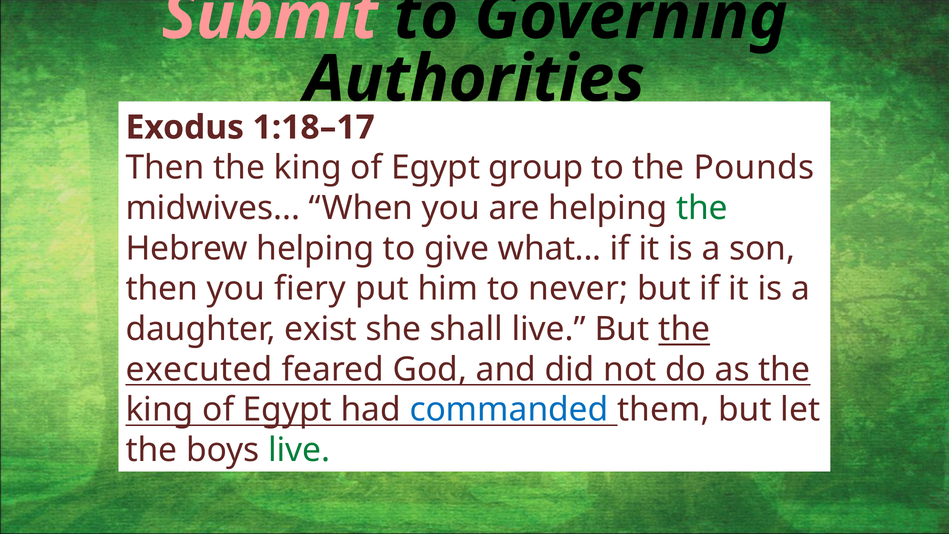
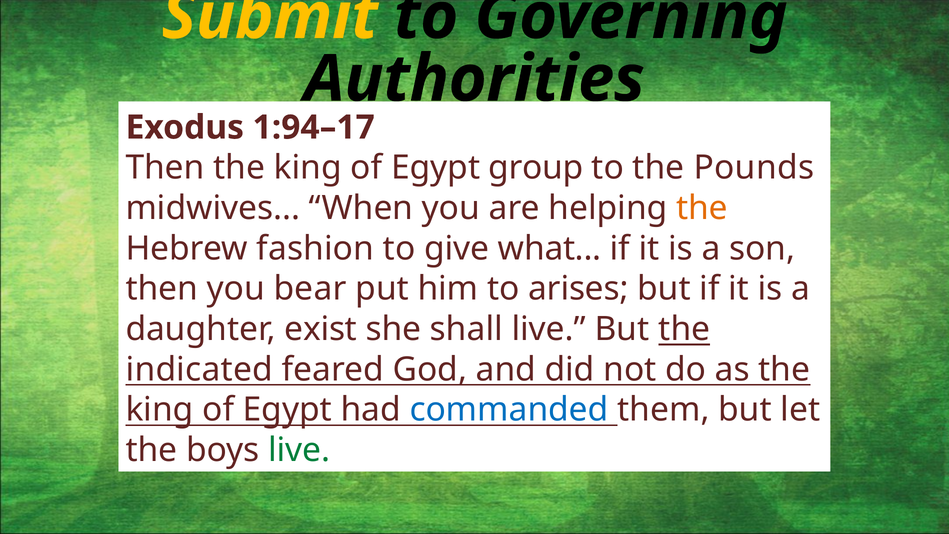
Submit colour: pink -> yellow
1:18–17: 1:18–17 -> 1:94–17
the at (702, 208) colour: green -> orange
Hebrew helping: helping -> fashion
fiery: fiery -> bear
never: never -> arises
executed: executed -> indicated
